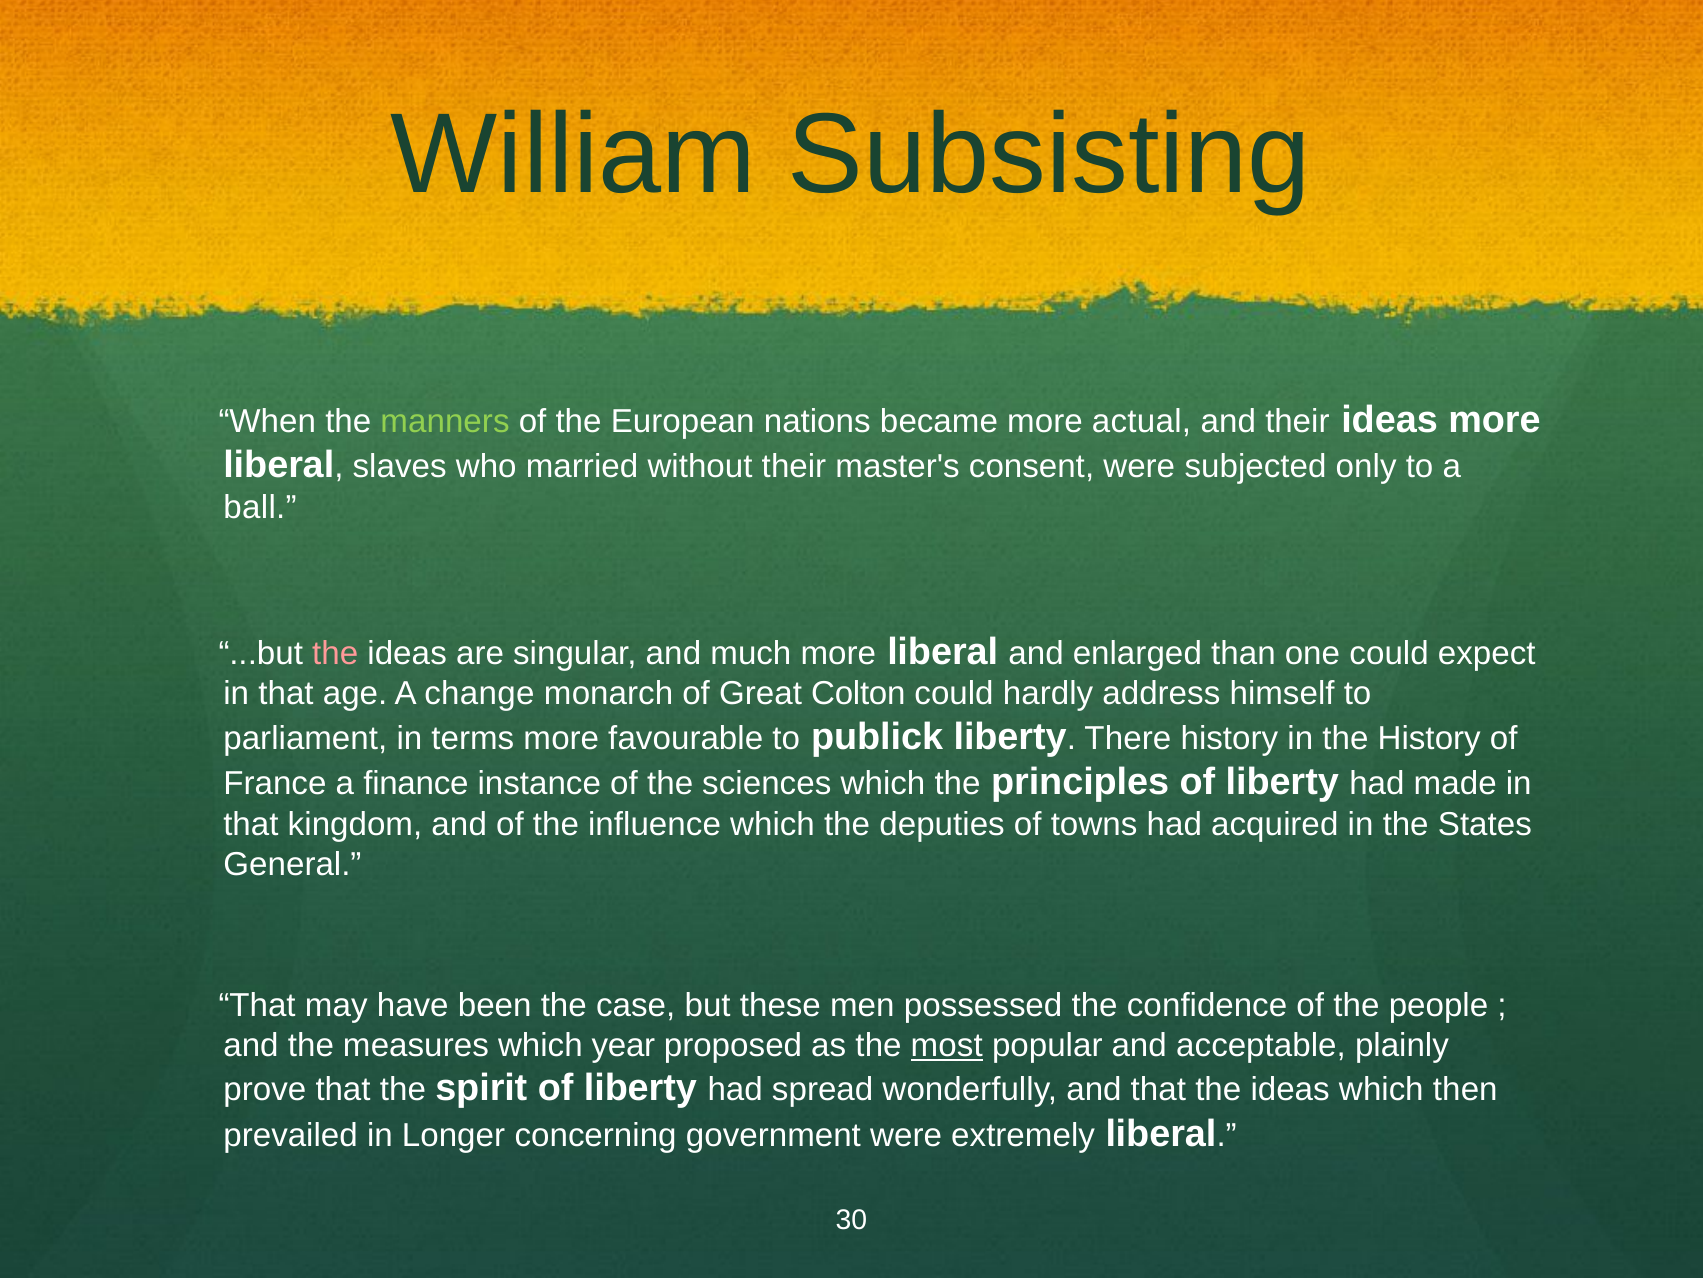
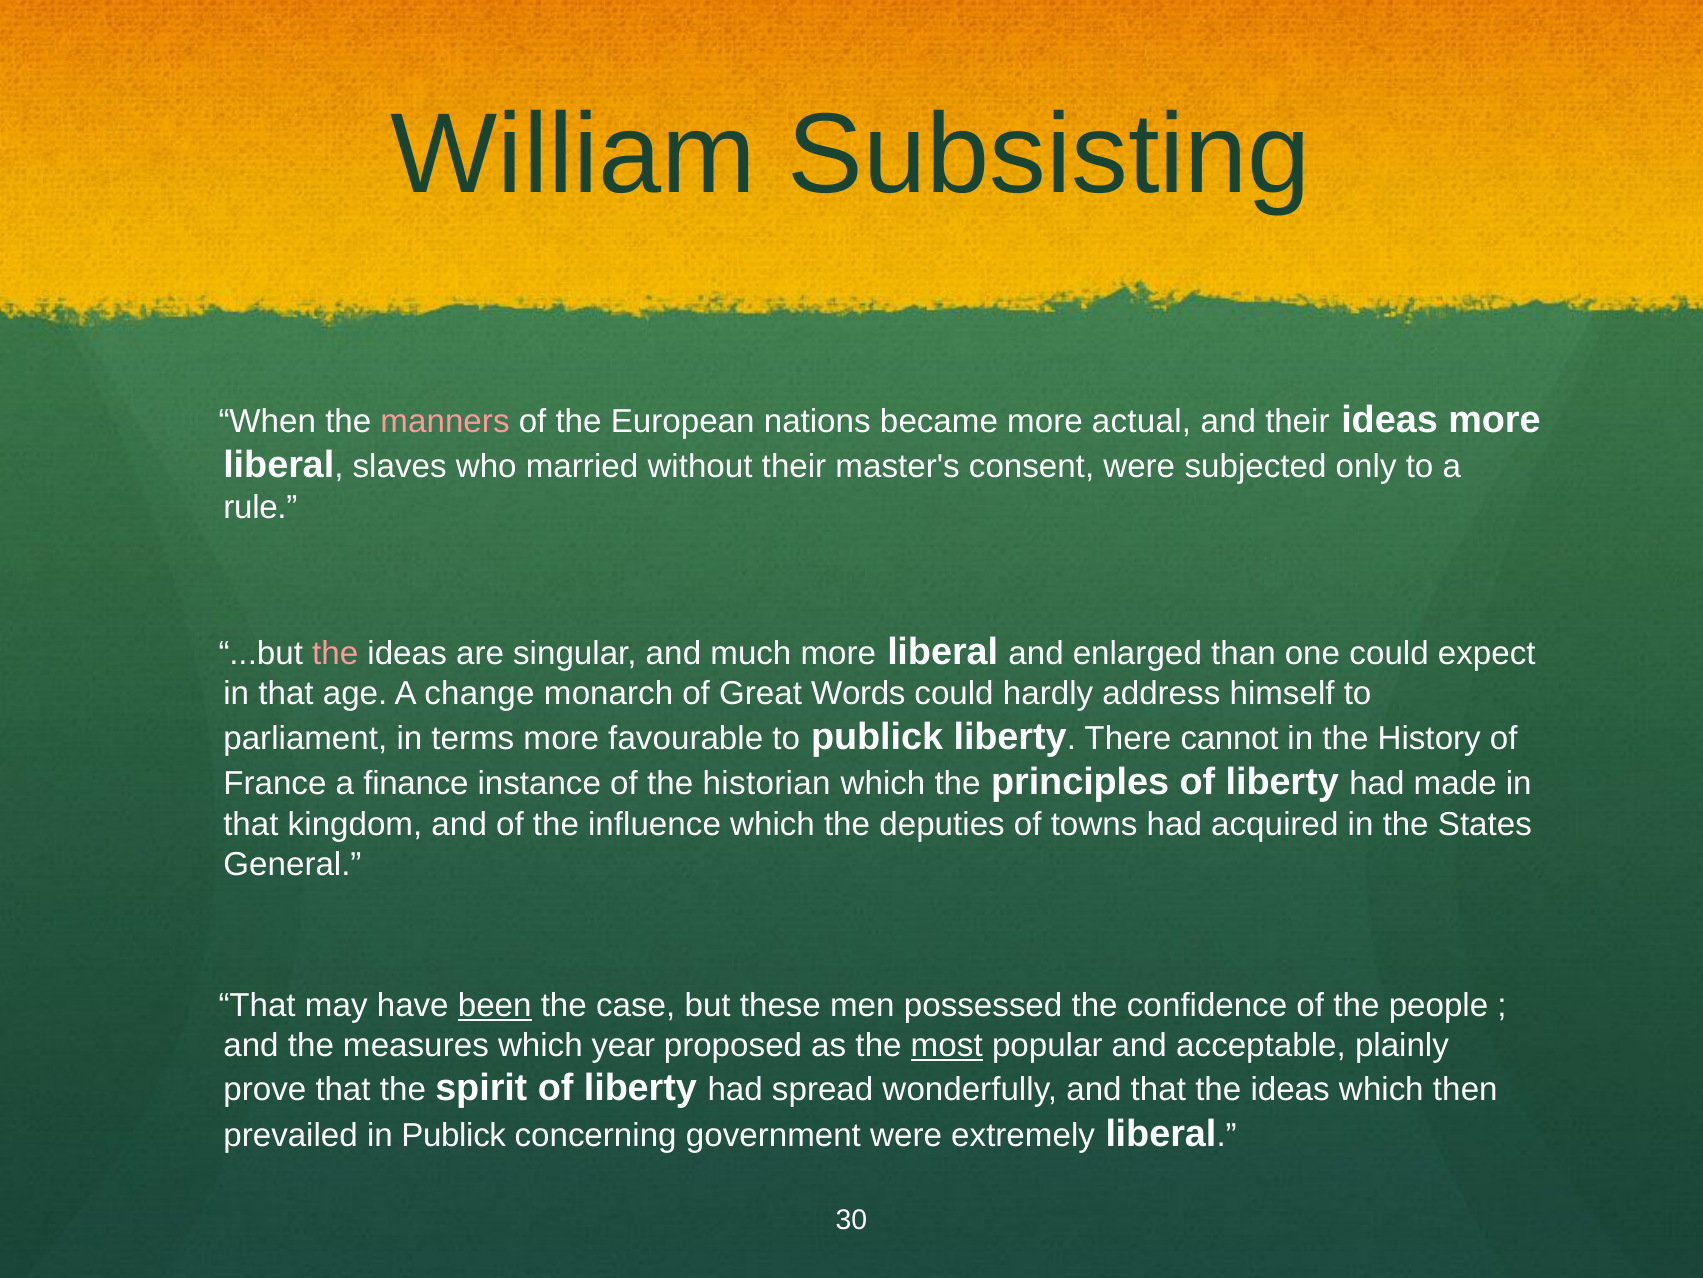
manners colour: light green -> pink
ball: ball -> rule
Colton: Colton -> Words
There history: history -> cannot
sciences: sciences -> historian
been underline: none -> present
in Longer: Longer -> Publick
